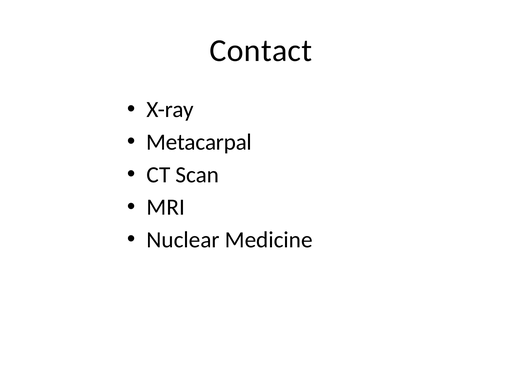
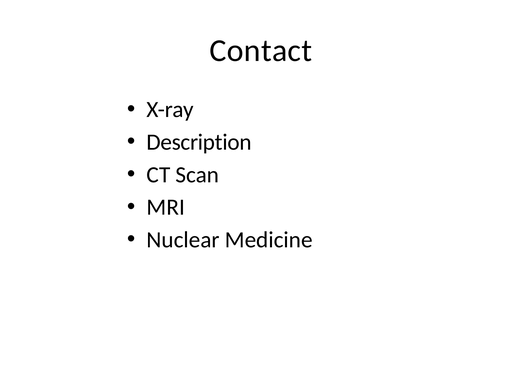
Metacarpal: Metacarpal -> Description
